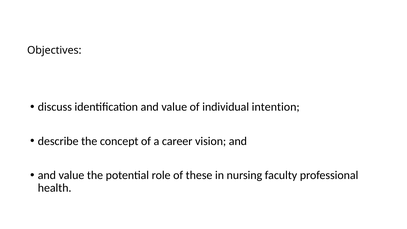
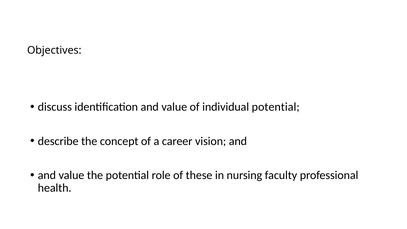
individual intention: intention -> potential
